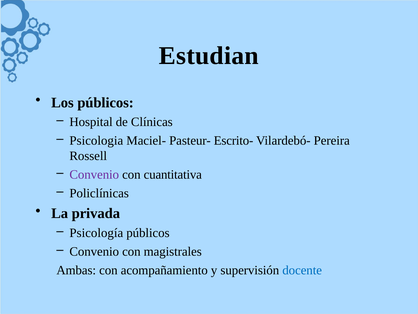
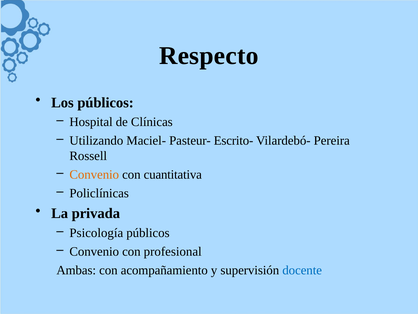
Estudian: Estudian -> Respecto
Psicologia: Psicologia -> Utilizando
Convenio at (94, 174) colour: purple -> orange
magistrales: magistrales -> profesional
